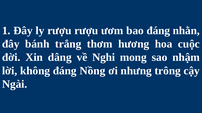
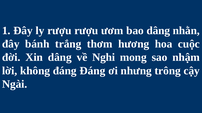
bao đáng: đáng -> dâng
đáng Nồng: Nồng -> Đáng
